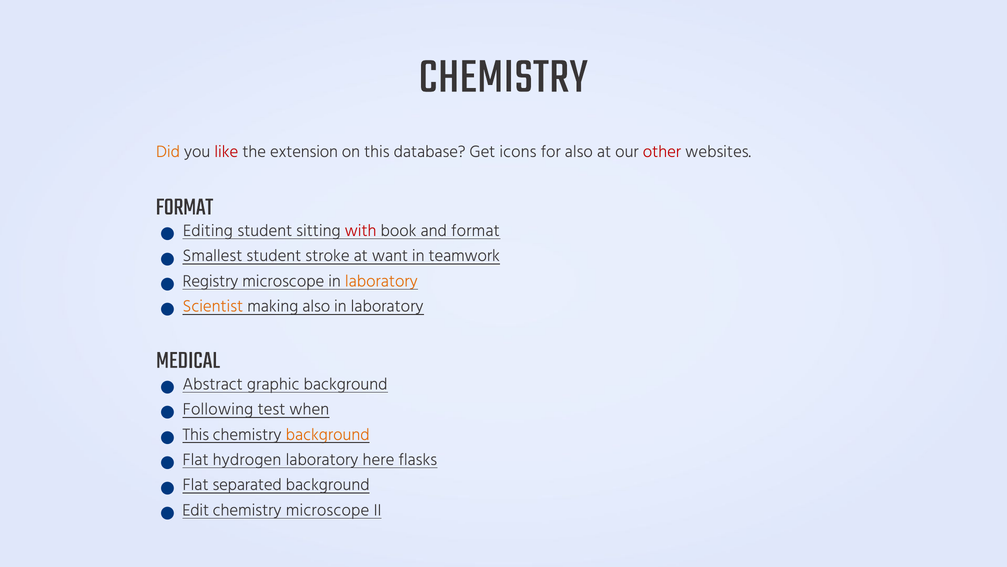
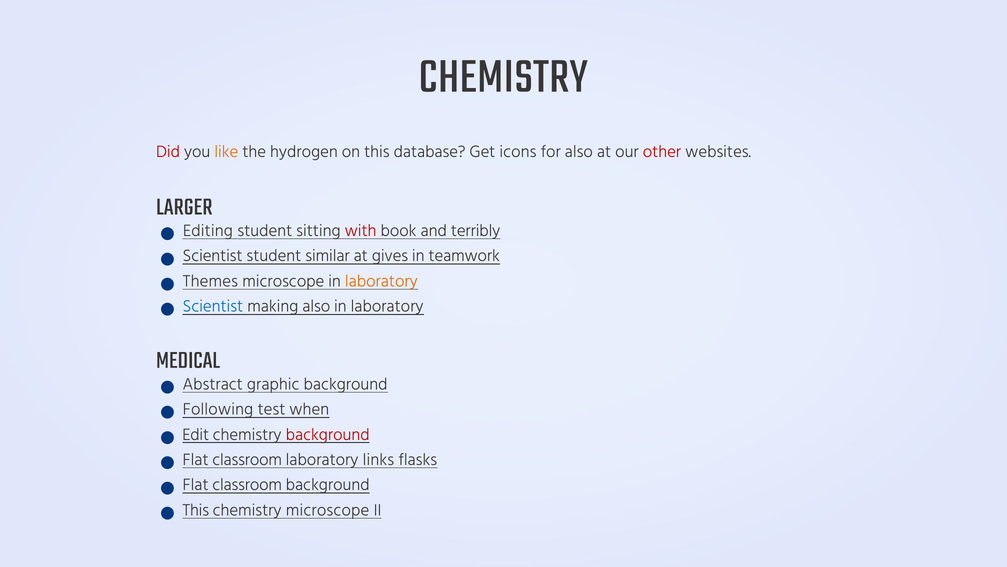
Did colour: orange -> red
like colour: red -> orange
extension: extension -> hydrogen
FORMAT at (184, 206): FORMAT -> LARGER
and format: format -> terribly
Smallest at (213, 256): Smallest -> Scientist
stroke: stroke -> similar
want: want -> gives
Registry: Registry -> Themes
Scientist at (213, 306) colour: orange -> blue
This at (196, 434): This -> Edit
background at (328, 434) colour: orange -> red
hydrogen at (247, 459): hydrogen -> classroom
here: here -> links
separated at (247, 484): separated -> classroom
Edit at (196, 510): Edit -> This
